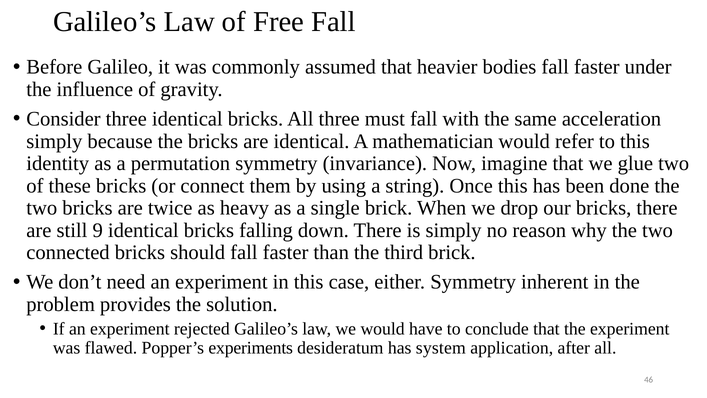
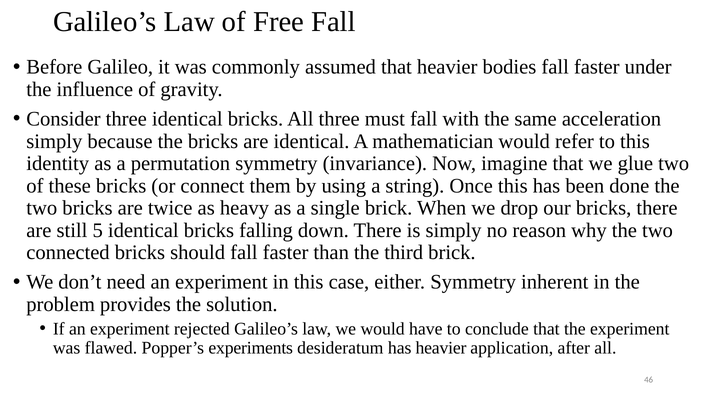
9: 9 -> 5
has system: system -> heavier
